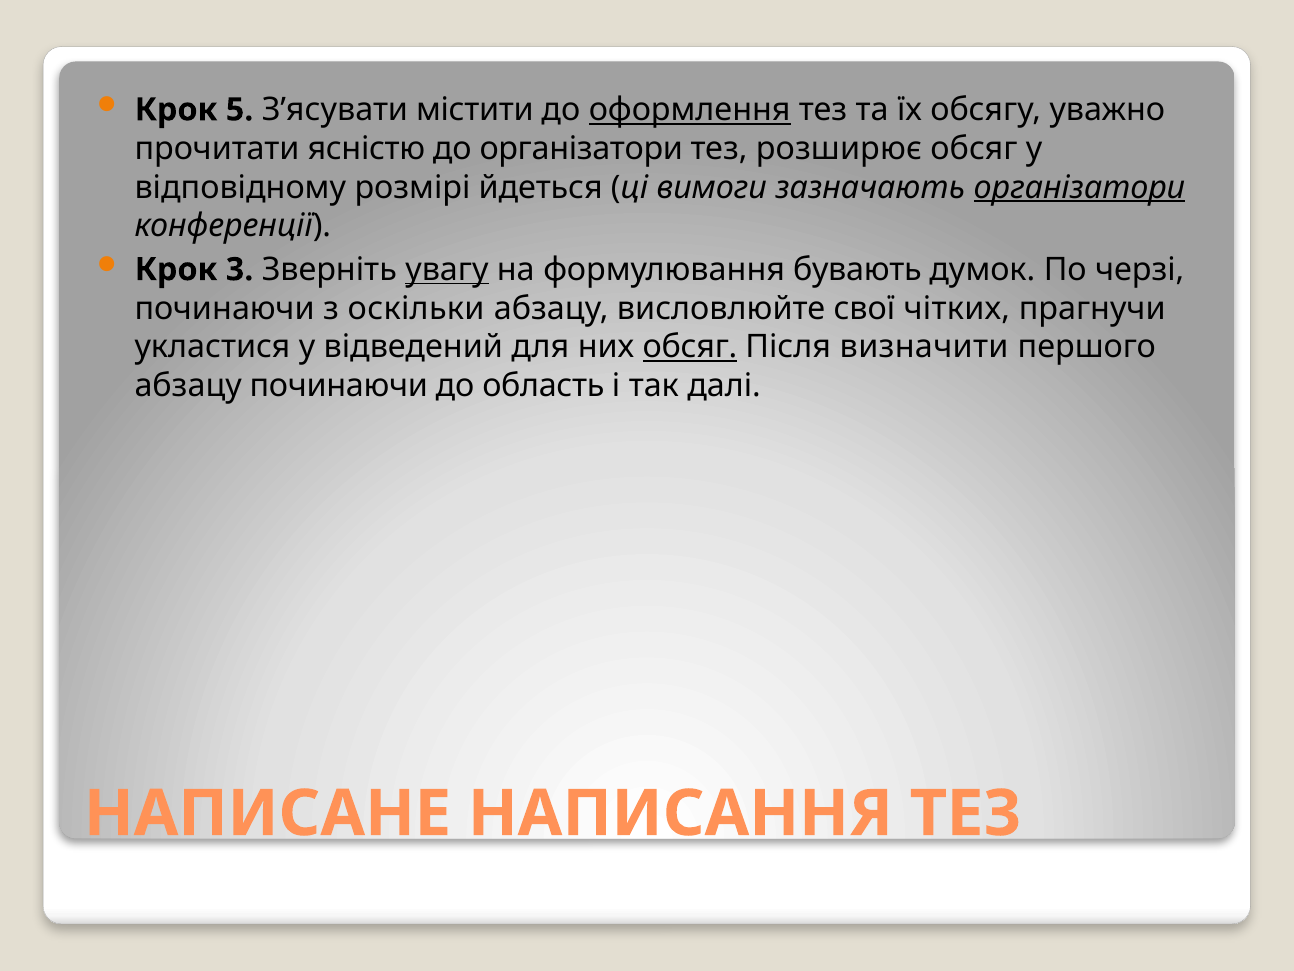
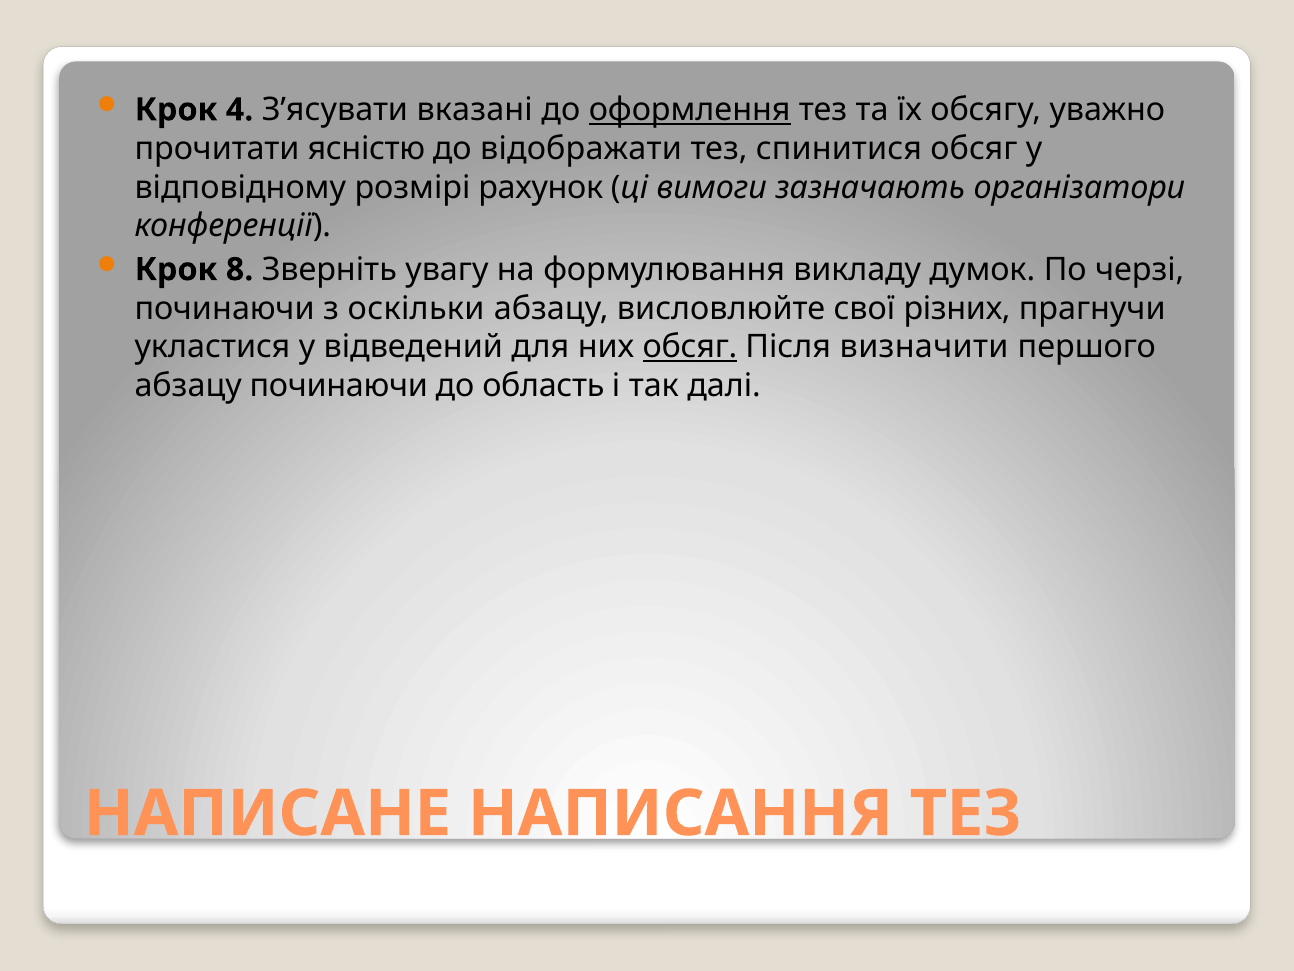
5: 5 -> 4
містити: містити -> вказані
до організатори: організатори -> відображати
розширює: розширює -> спинитися
йдеться: йдеться -> рахунок
організатори at (1079, 187) underline: present -> none
3: 3 -> 8
увагу underline: present -> none
бувають: бувають -> викладу
чітких: чітких -> різних
